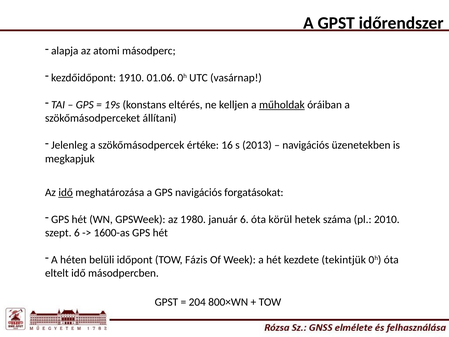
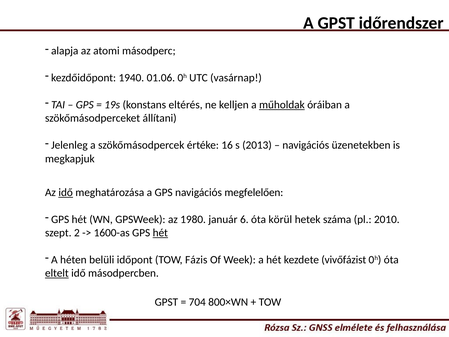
1910: 1910 -> 1940
forgatásokat: forgatásokat -> megfelelően
szept 6: 6 -> 2
hét at (160, 233) underline: none -> present
tekintjük: tekintjük -> vivőfázist
eltelt underline: none -> present
204: 204 -> 704
